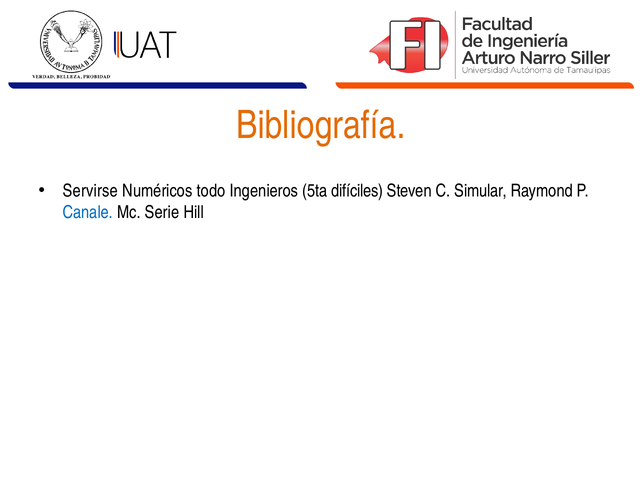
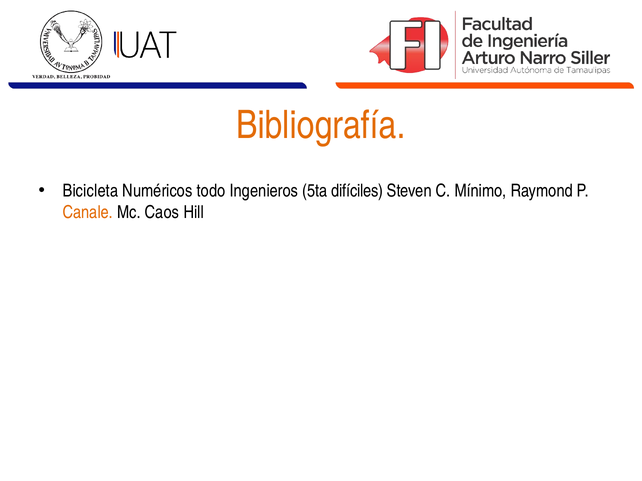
Servirse: Servirse -> Bicicleta
Simular: Simular -> Mínimo
Canale colour: blue -> orange
Serie: Serie -> Caos
